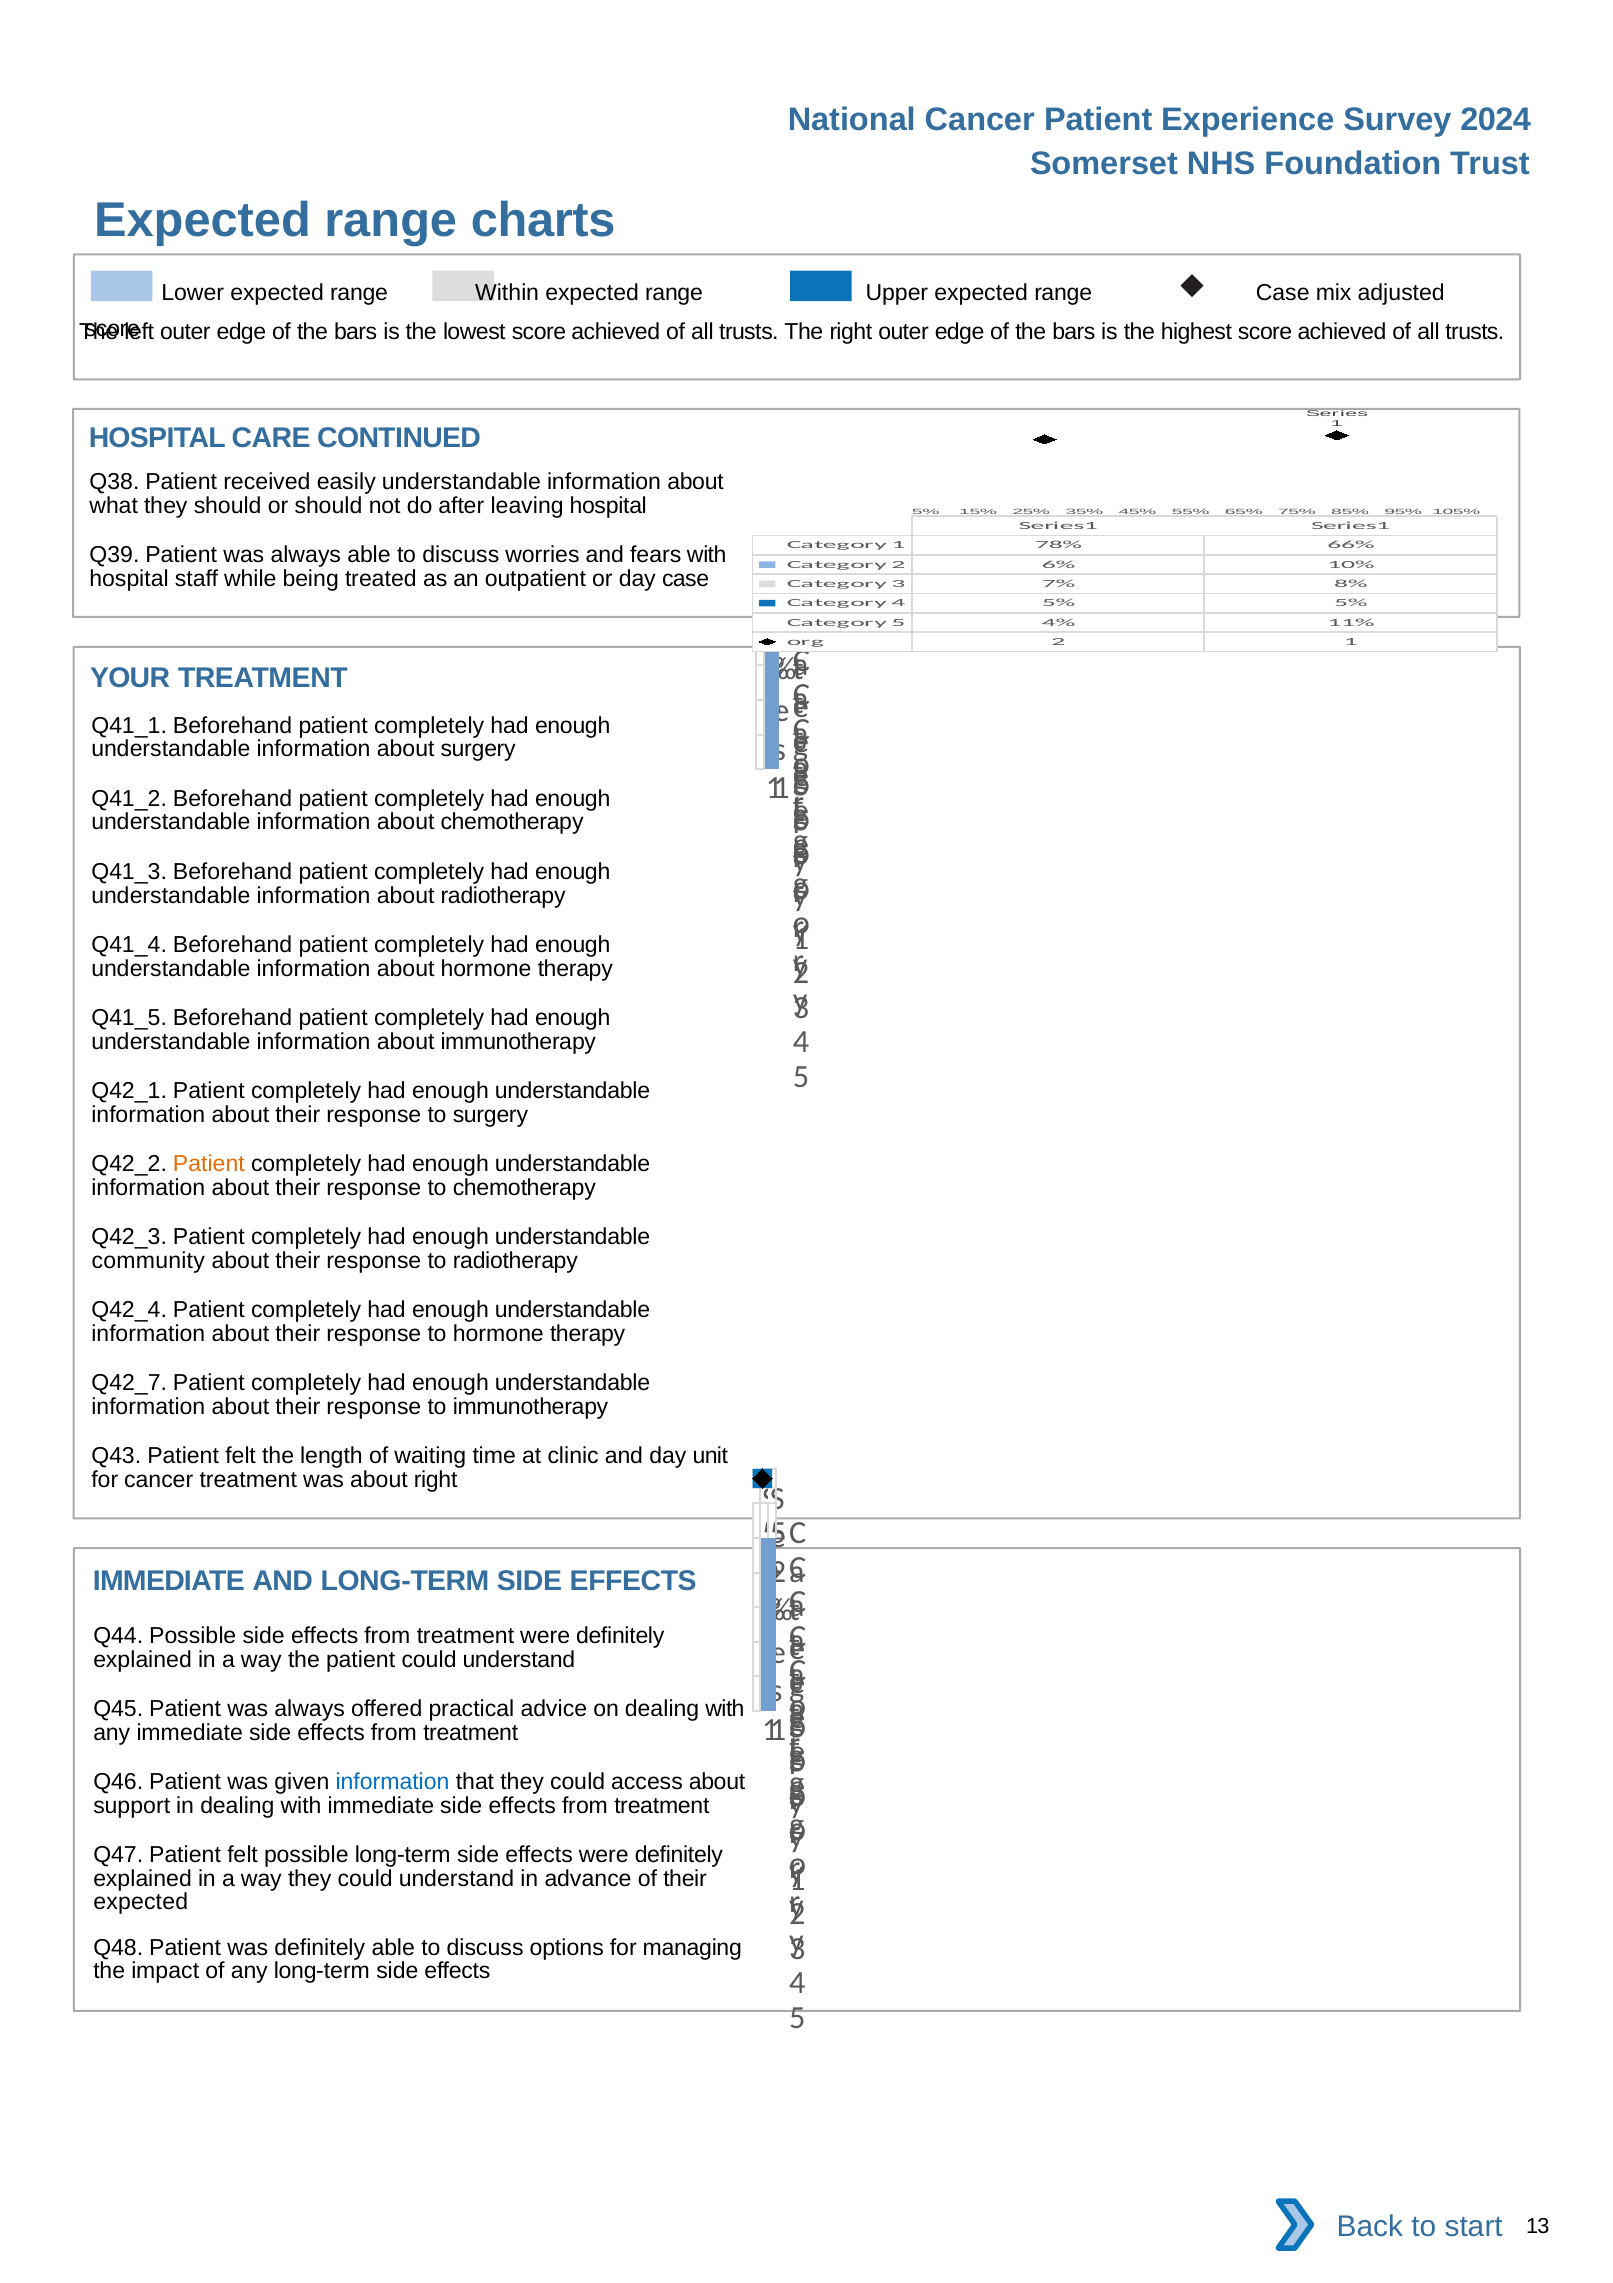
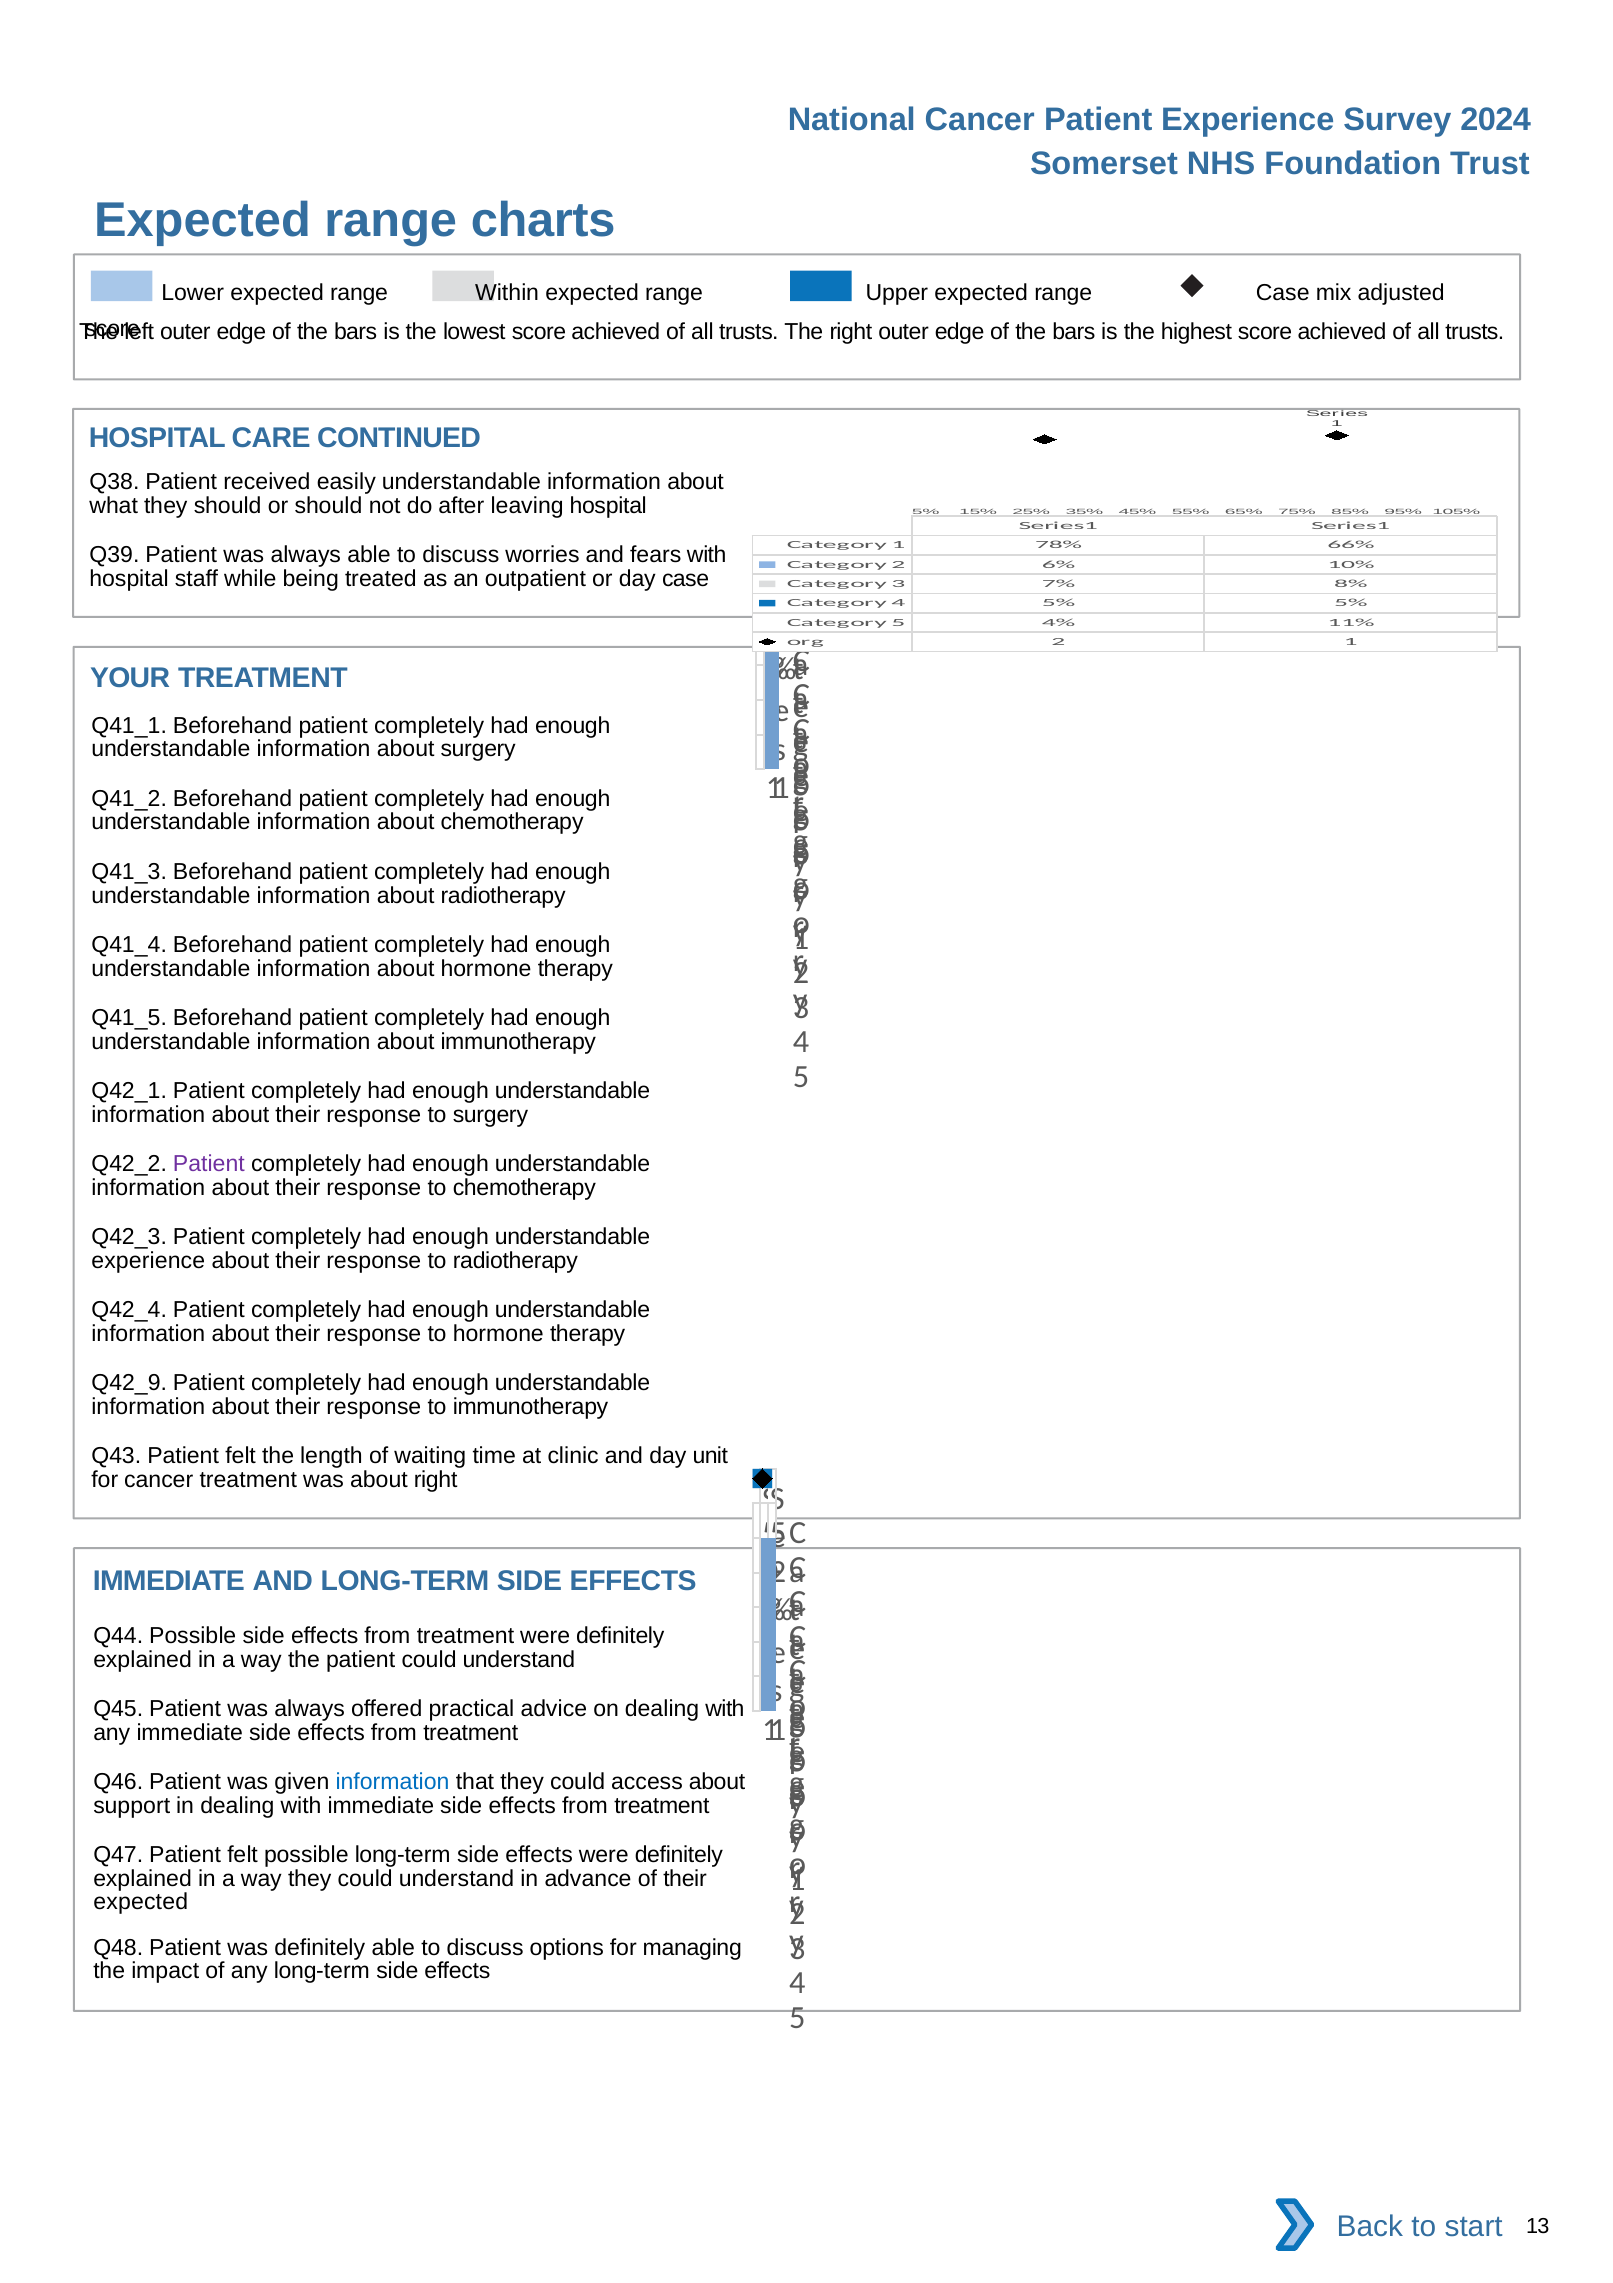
Patient at (209, 1164) colour: orange -> purple
community at (148, 1260): community -> experience
Q42_7: Q42_7 -> Q42_9
